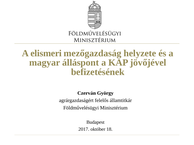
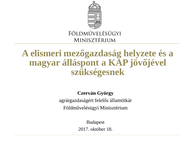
befizetésének: befizetésének -> szükségesnek
